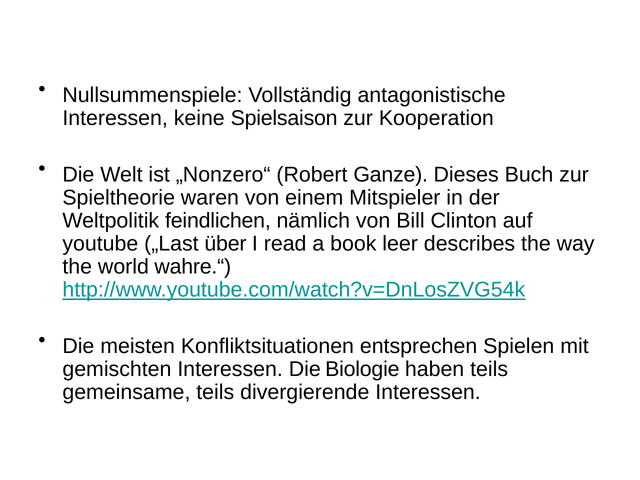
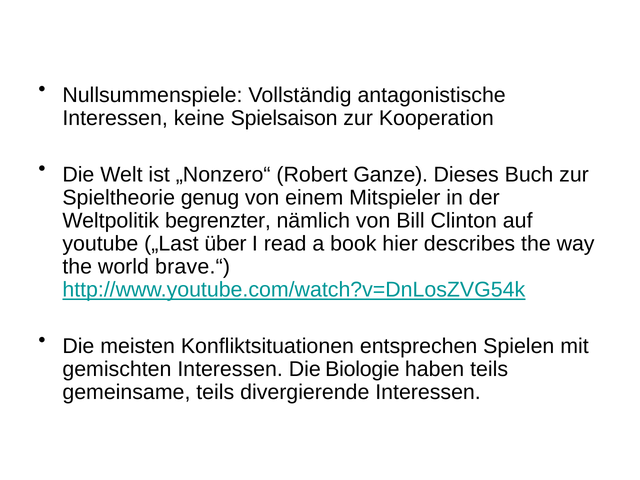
waren: waren -> genug
feindlichen: feindlichen -> begrenzter
leer: leer -> hier
wahre.“: wahre.“ -> brave.“
